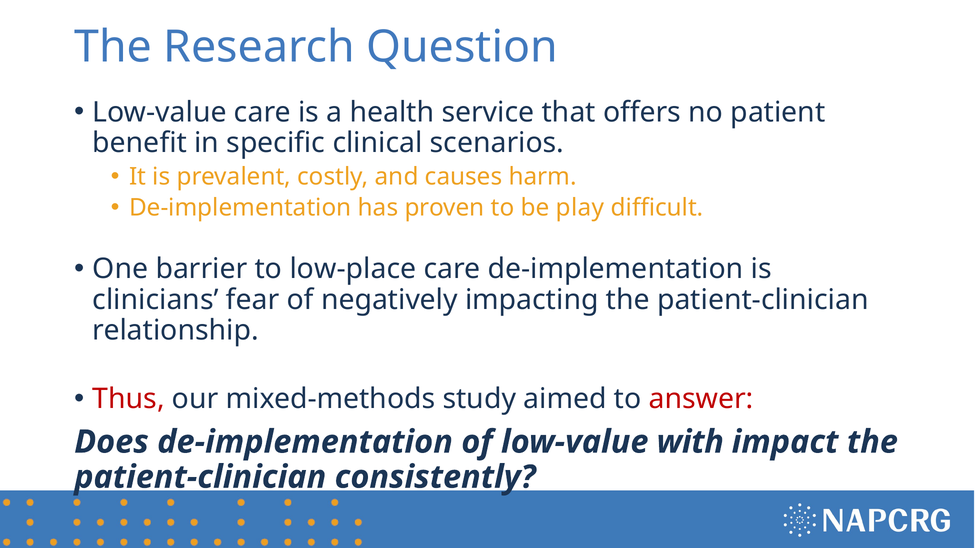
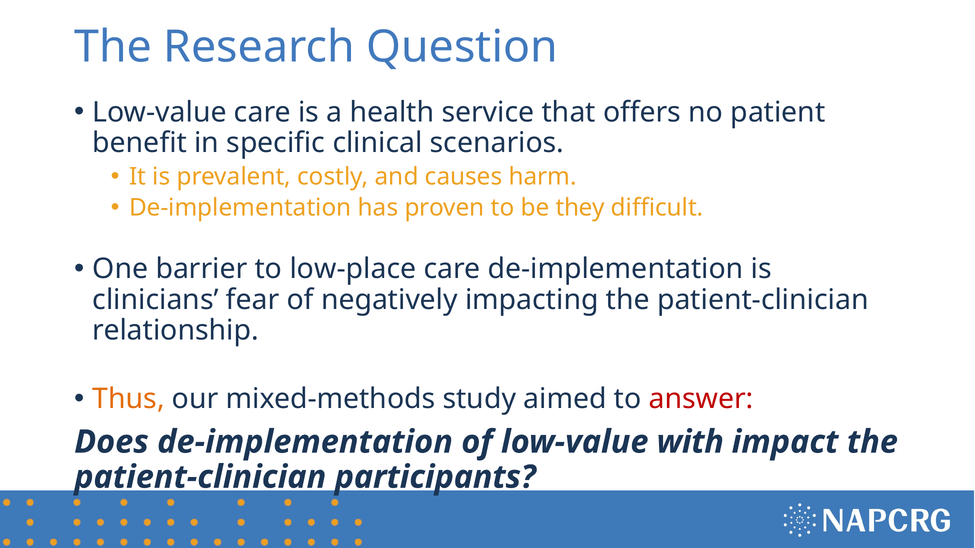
play: play -> they
Thus colour: red -> orange
consistently: consistently -> participants
